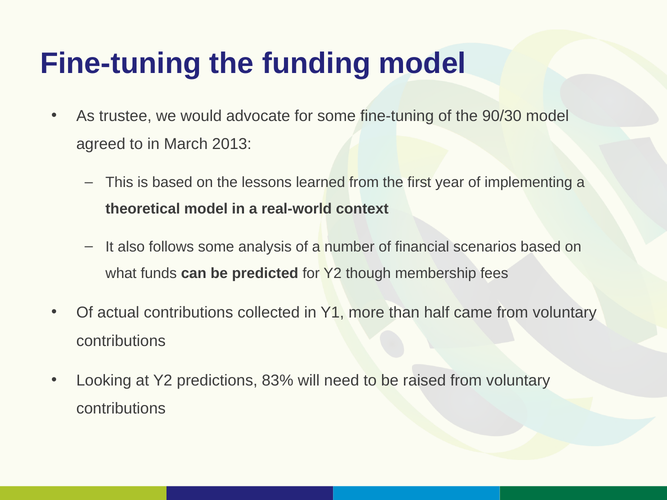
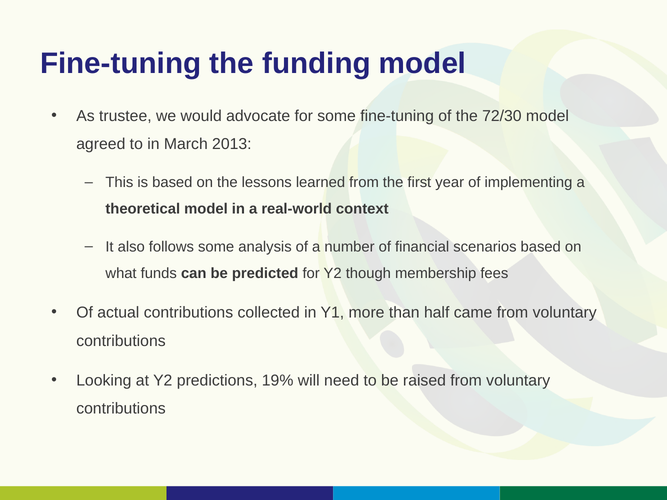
90/30: 90/30 -> 72/30
83%: 83% -> 19%
